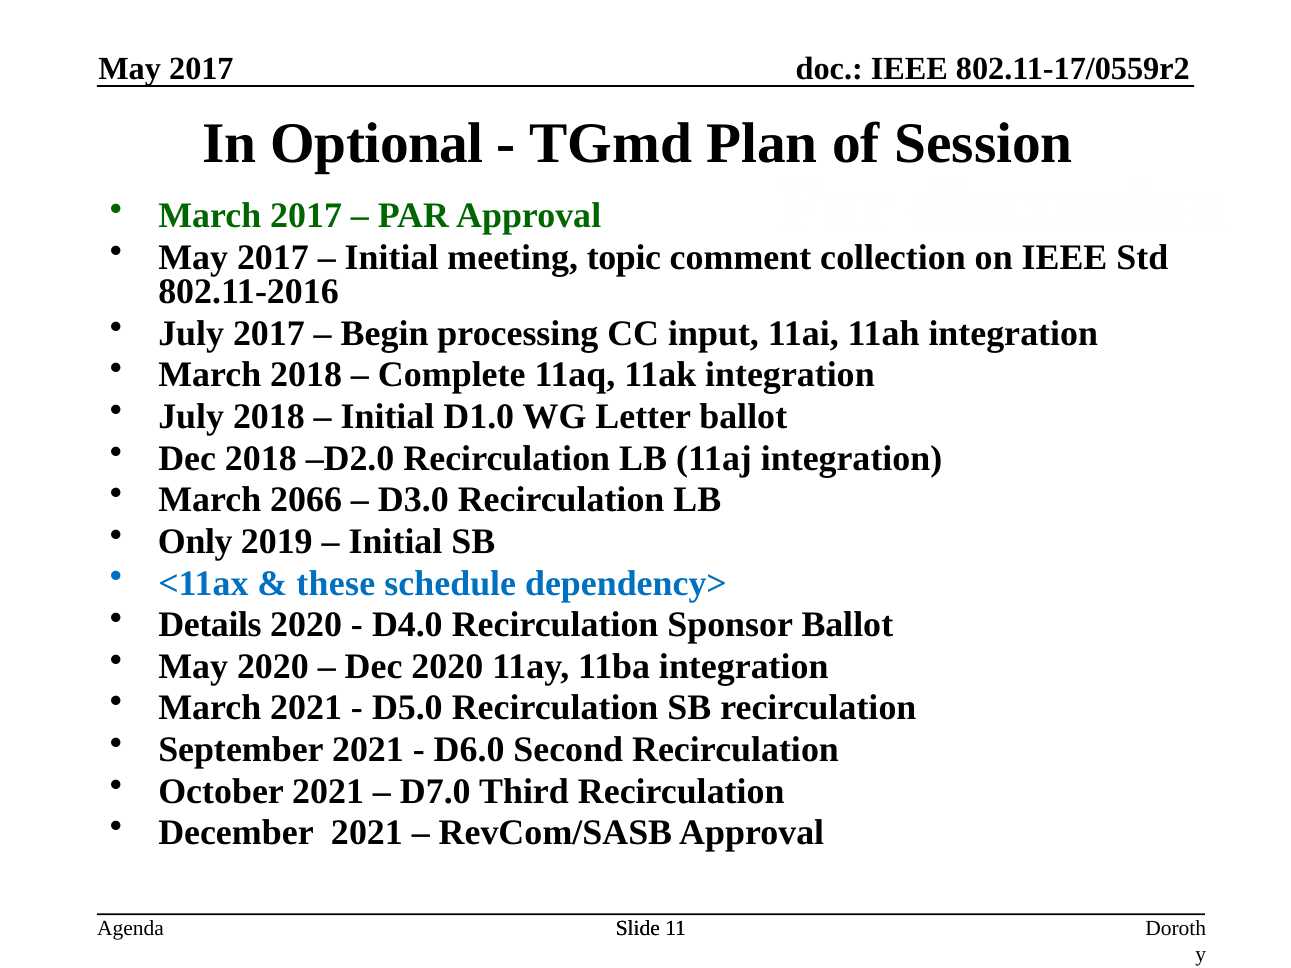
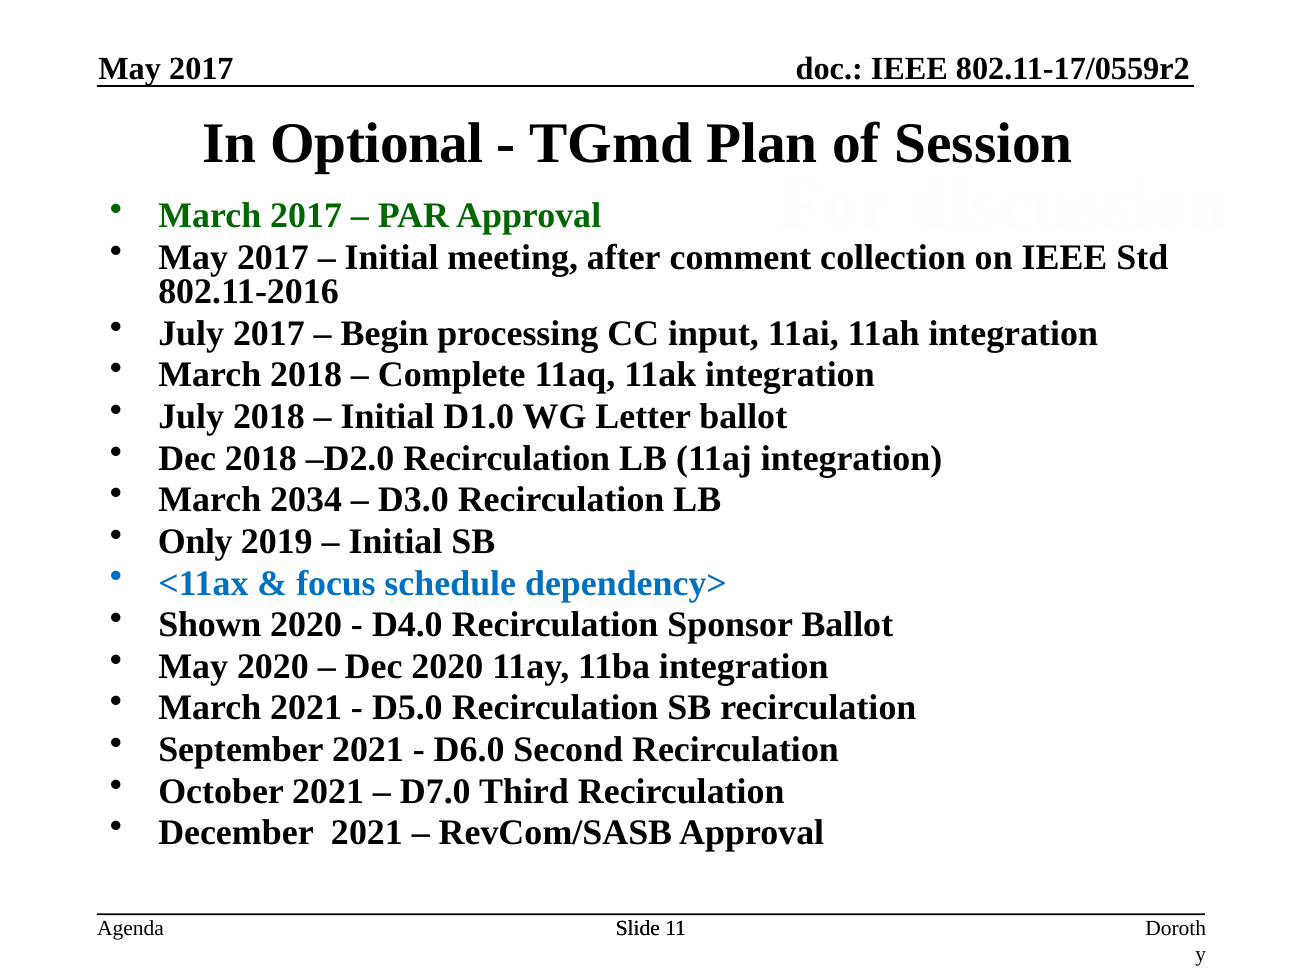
topic: topic -> after
2066: 2066 -> 2034
these: these -> focus
Details: Details -> Shown
